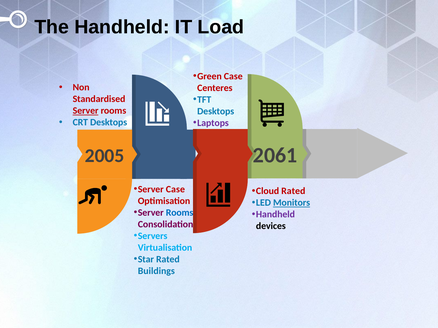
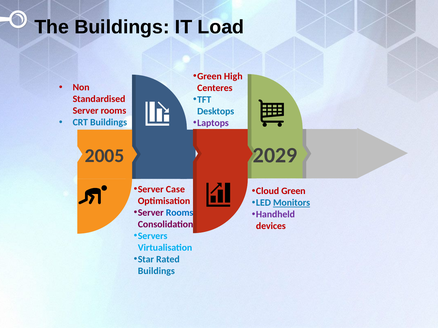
The Handheld: Handheld -> Buildings
Green Case: Case -> High
Server at (86, 111) underline: present -> none
CRT Desktops: Desktops -> Buildings
2061: 2061 -> 2029
Cloud Rated: Rated -> Green
devices colour: black -> red
